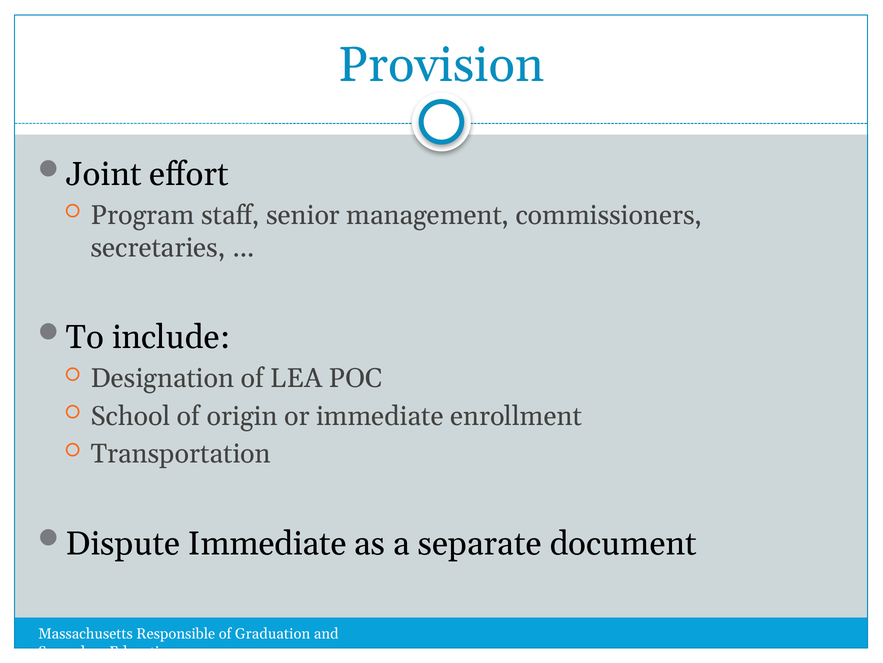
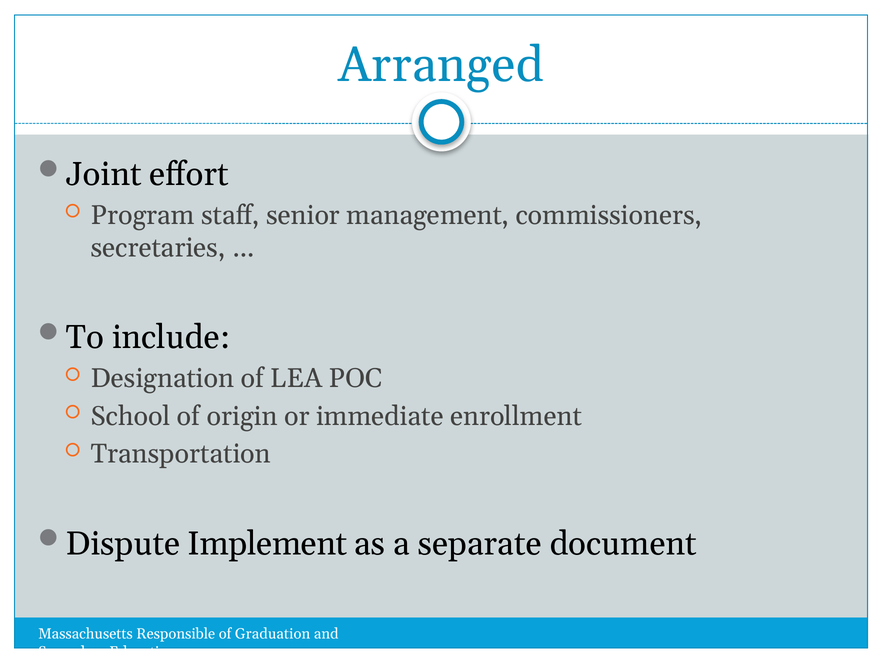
Provision: Provision -> Arranged
Dispute Immediate: Immediate -> Implement
